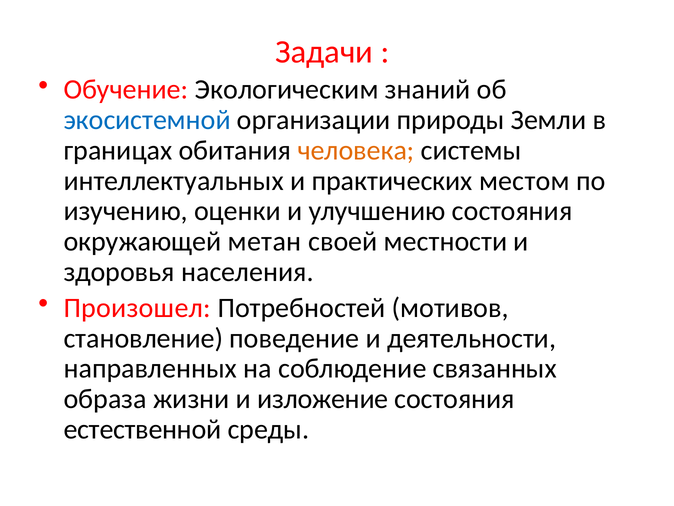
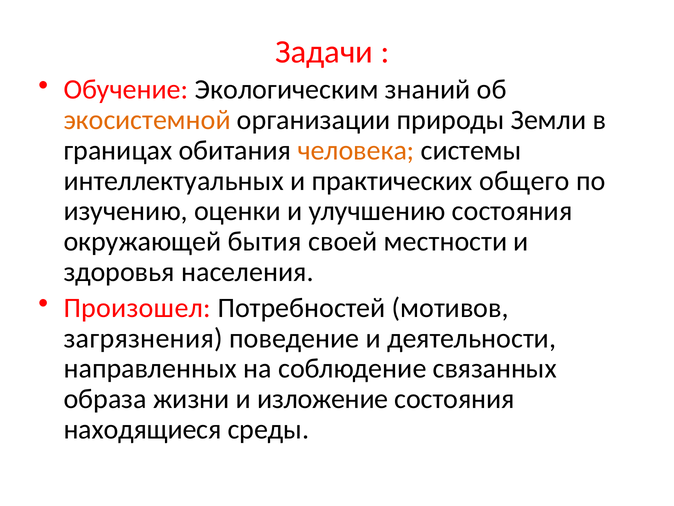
экосистемной colour: blue -> orange
местом: местом -> общего
метан: метан -> бытия
становление: становление -> загрязнения
естественной: естественной -> находящиеся
